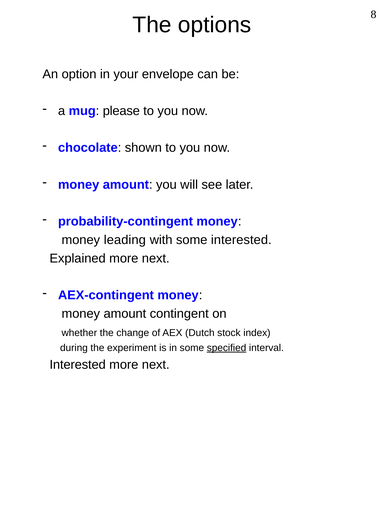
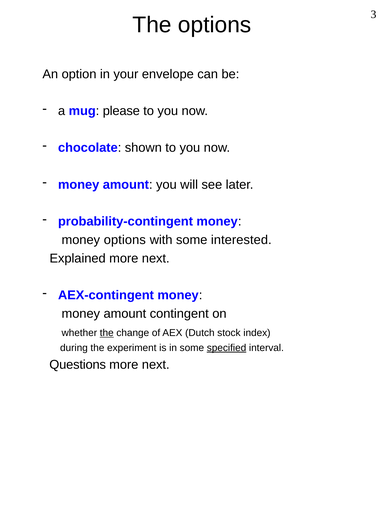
8: 8 -> 3
money leading: leading -> options
the at (107, 333) underline: none -> present
Interested at (78, 365): Interested -> Questions
